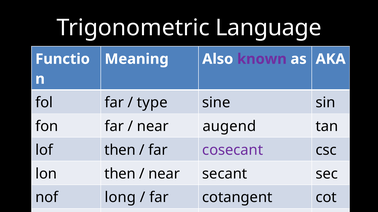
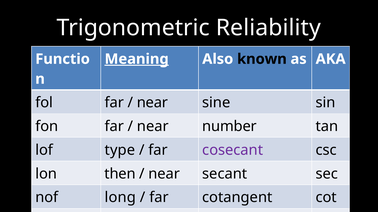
Language: Language -> Reliability
Meaning underline: none -> present
known colour: purple -> black
type at (152, 103): type -> near
augend: augend -> number
lof then: then -> type
